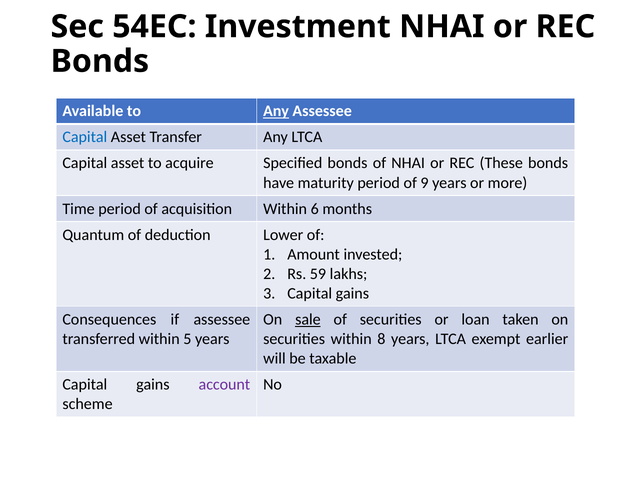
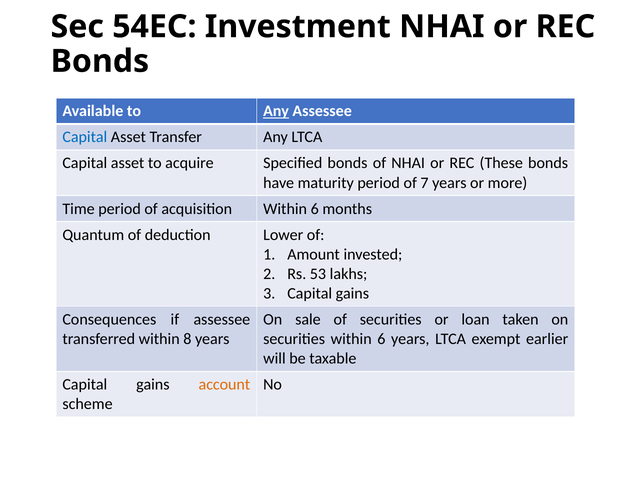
9: 9 -> 7
59: 59 -> 53
sale underline: present -> none
5: 5 -> 8
securities within 8: 8 -> 6
account colour: purple -> orange
